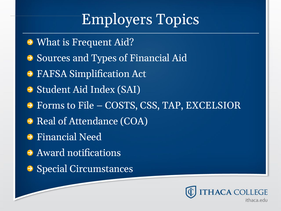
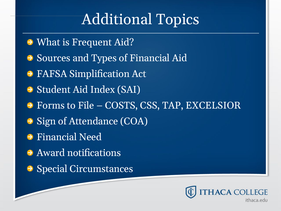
Employers: Employers -> Additional
Real: Real -> Sign
